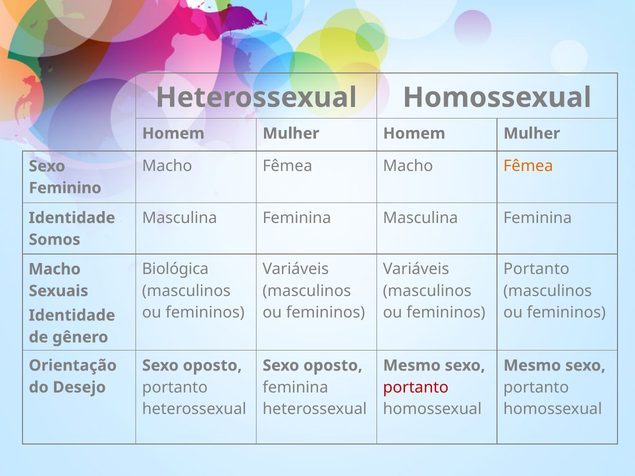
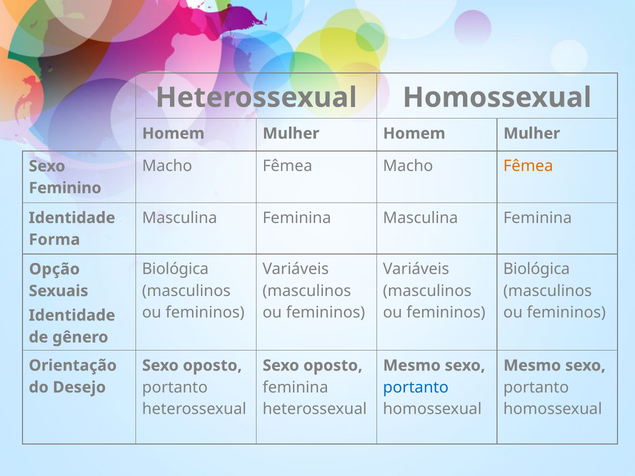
Somos: Somos -> Forma
Portanto at (536, 269): Portanto -> Biológica
Macho at (55, 269): Macho -> Opção
portanto at (416, 387) colour: red -> blue
